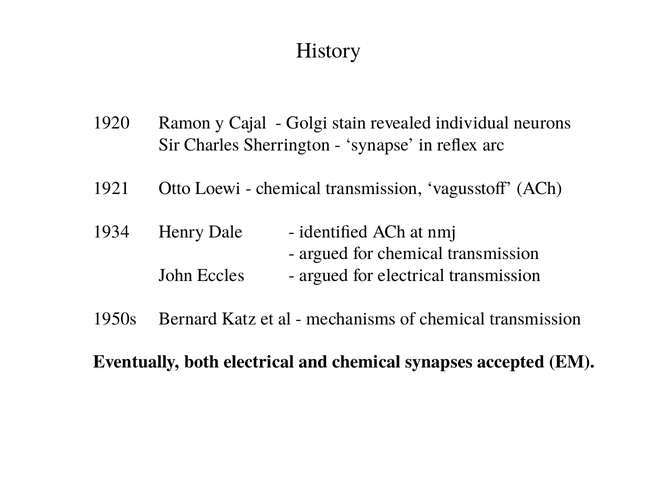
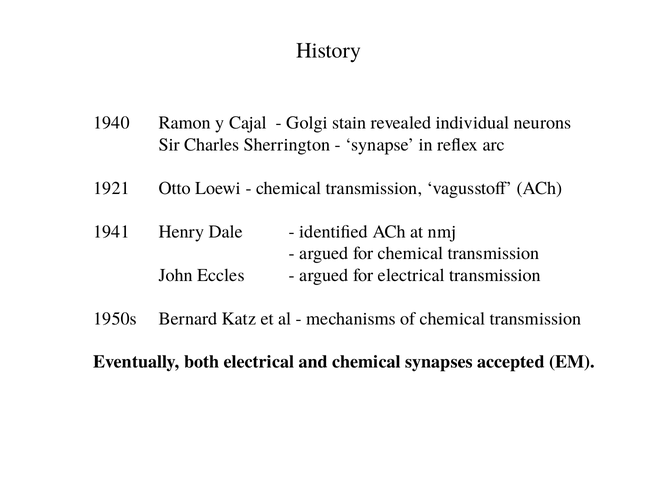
1920: 1920 -> 1940
1934: 1934 -> 1941
